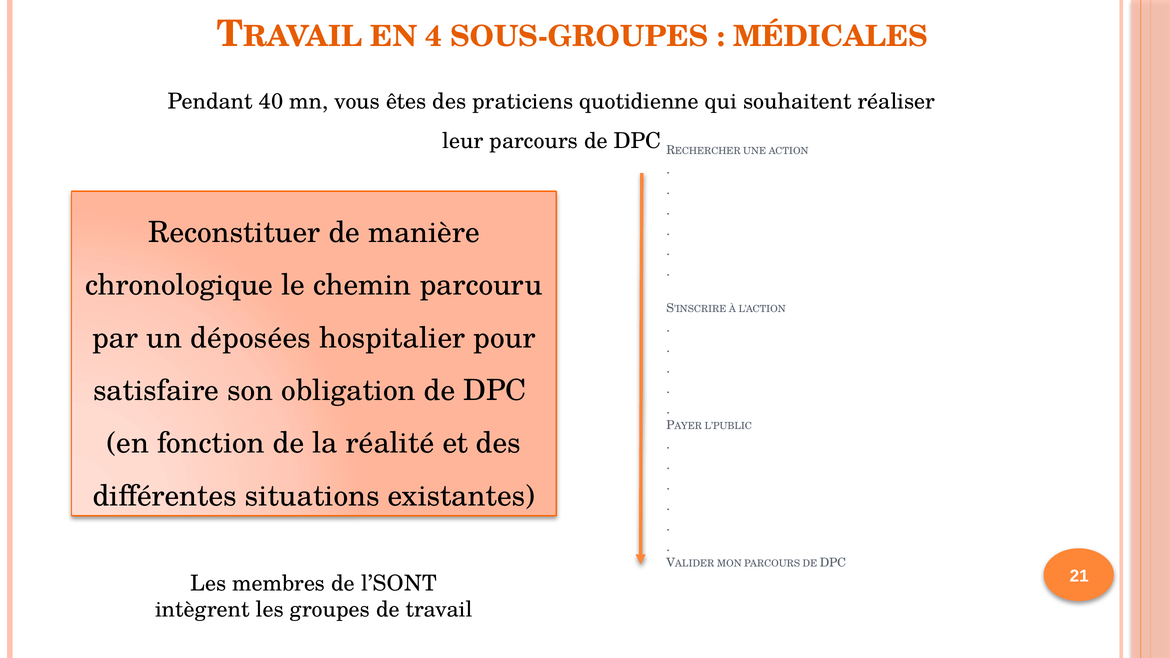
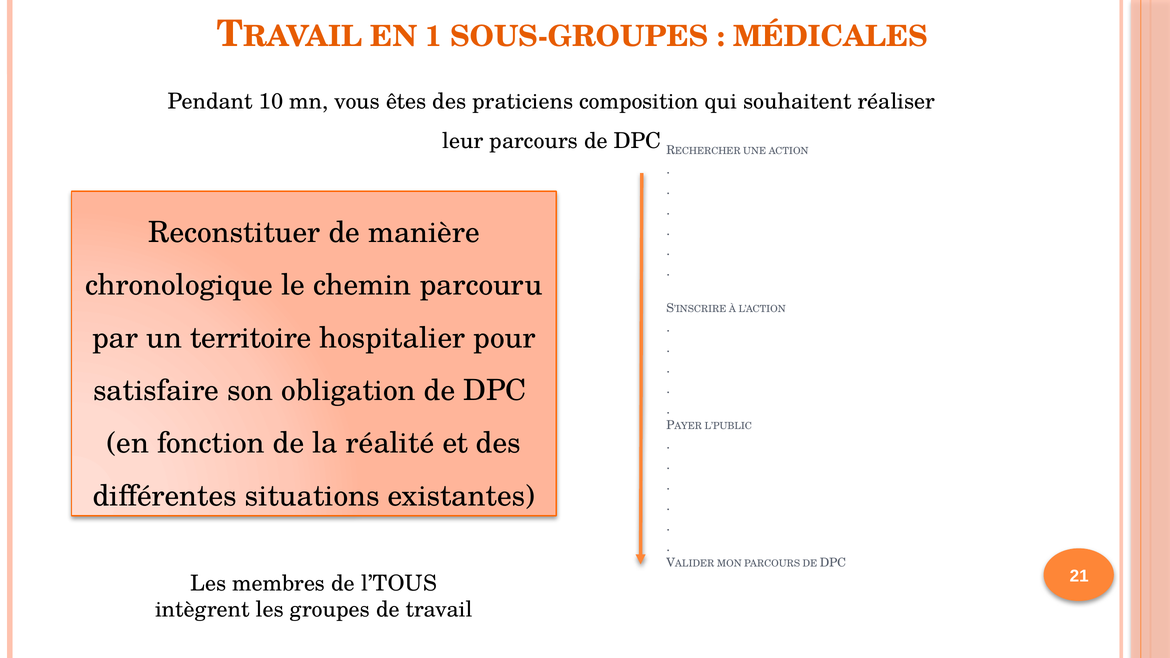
4: 4 -> 1
40: 40 -> 10
quotidienne: quotidienne -> composition
déposées: déposées -> territoire
l’SONT: l’SONT -> l’TOUS
